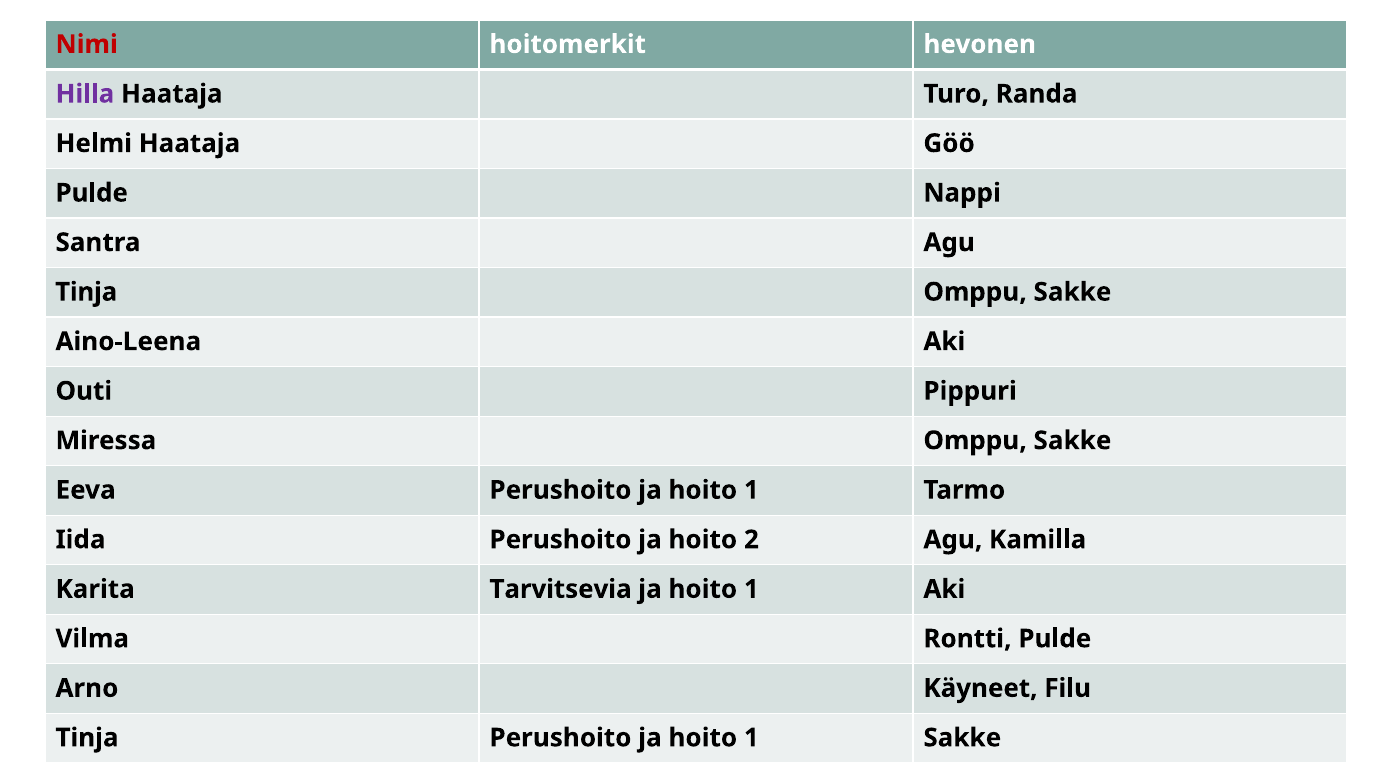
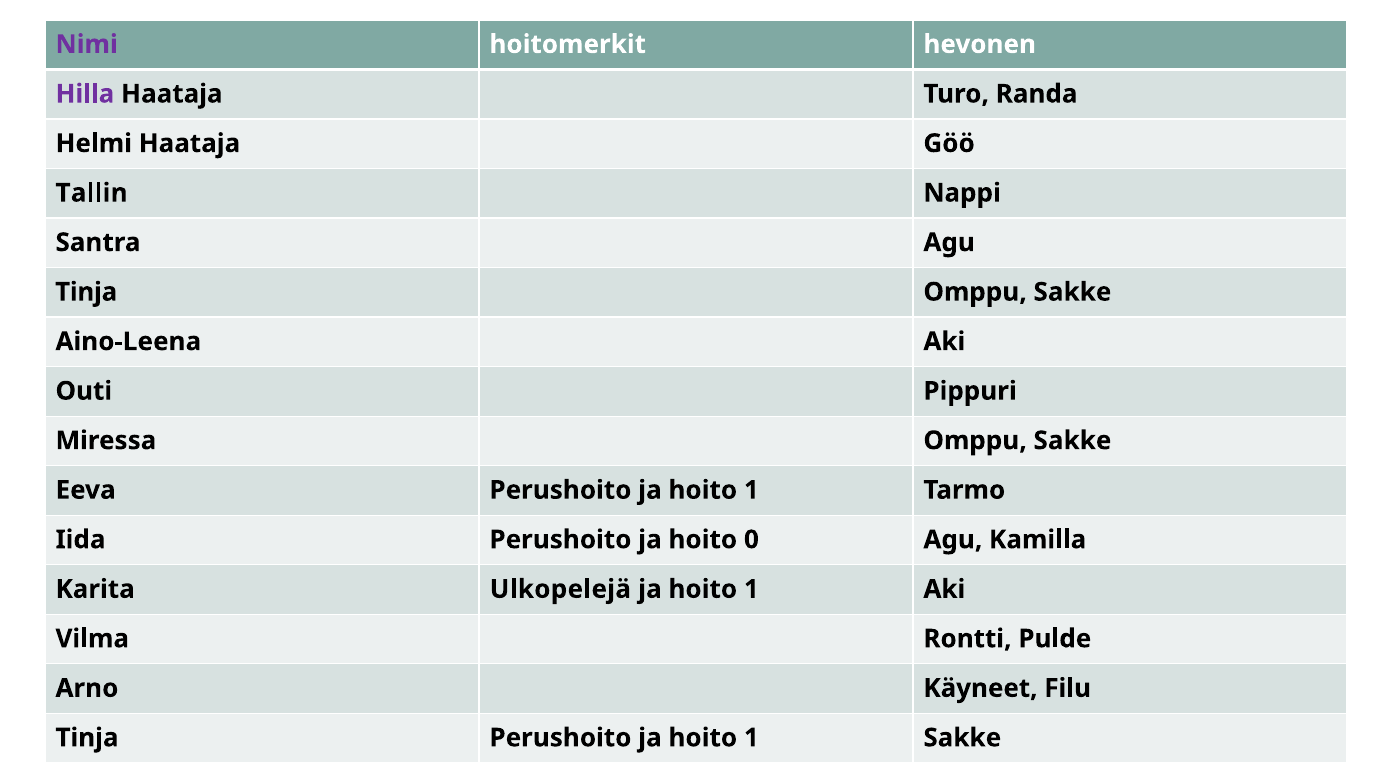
Nimi colour: red -> purple
Pulde at (92, 193): Pulde -> Tallin
2: 2 -> 0
Tarvitsevia: Tarvitsevia -> Ulkopelejä
